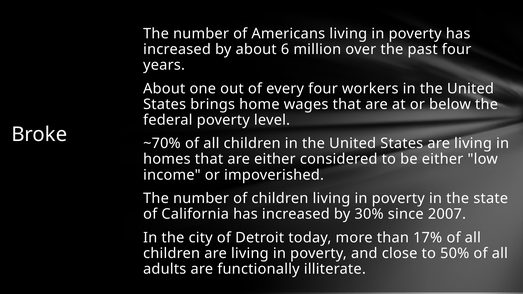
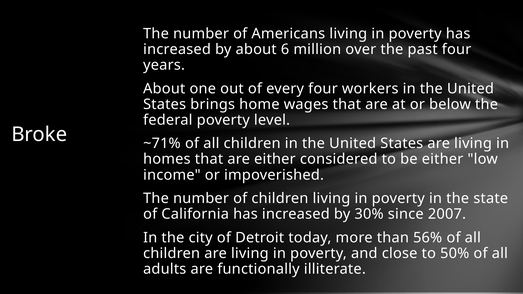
~70%: ~70% -> ~71%
17%: 17% -> 56%
